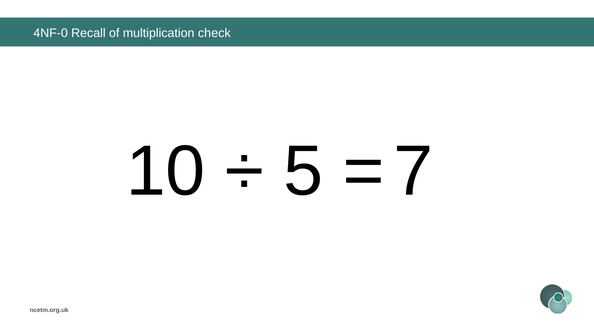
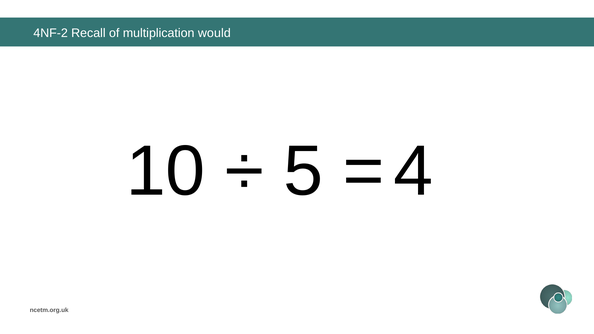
4NF-0: 4NF-0 -> 4NF-2
check: check -> would
7: 7 -> 4
